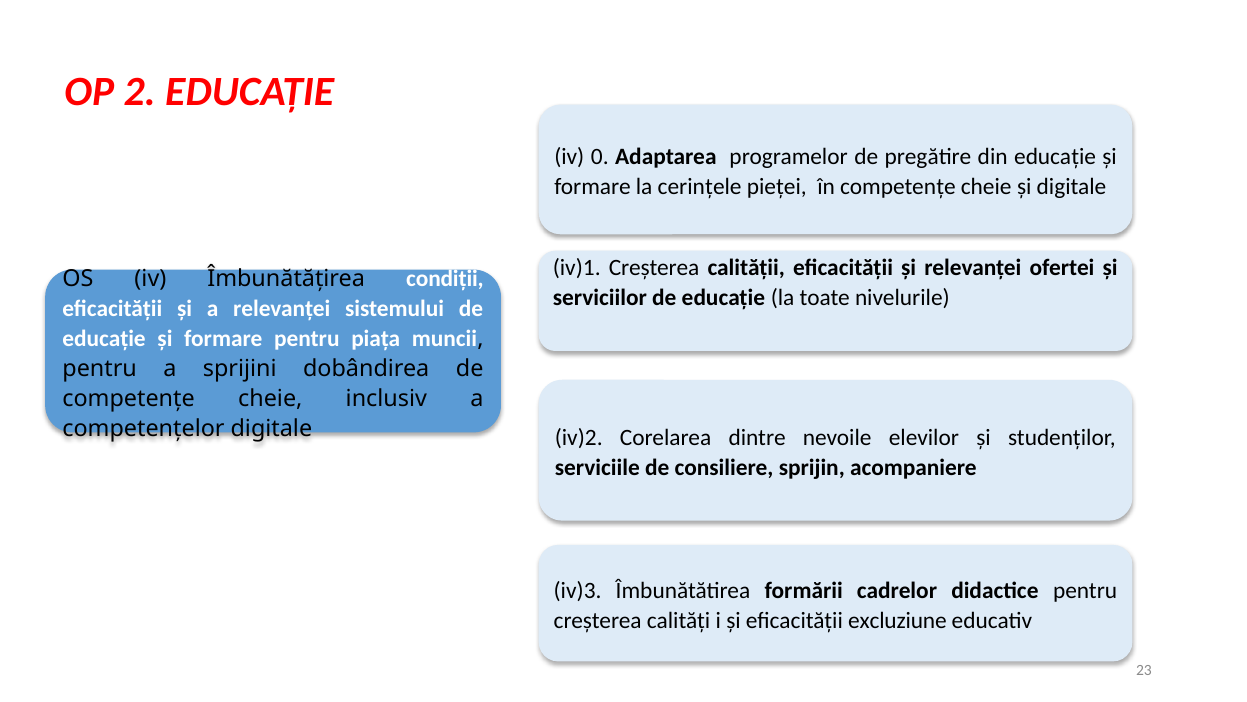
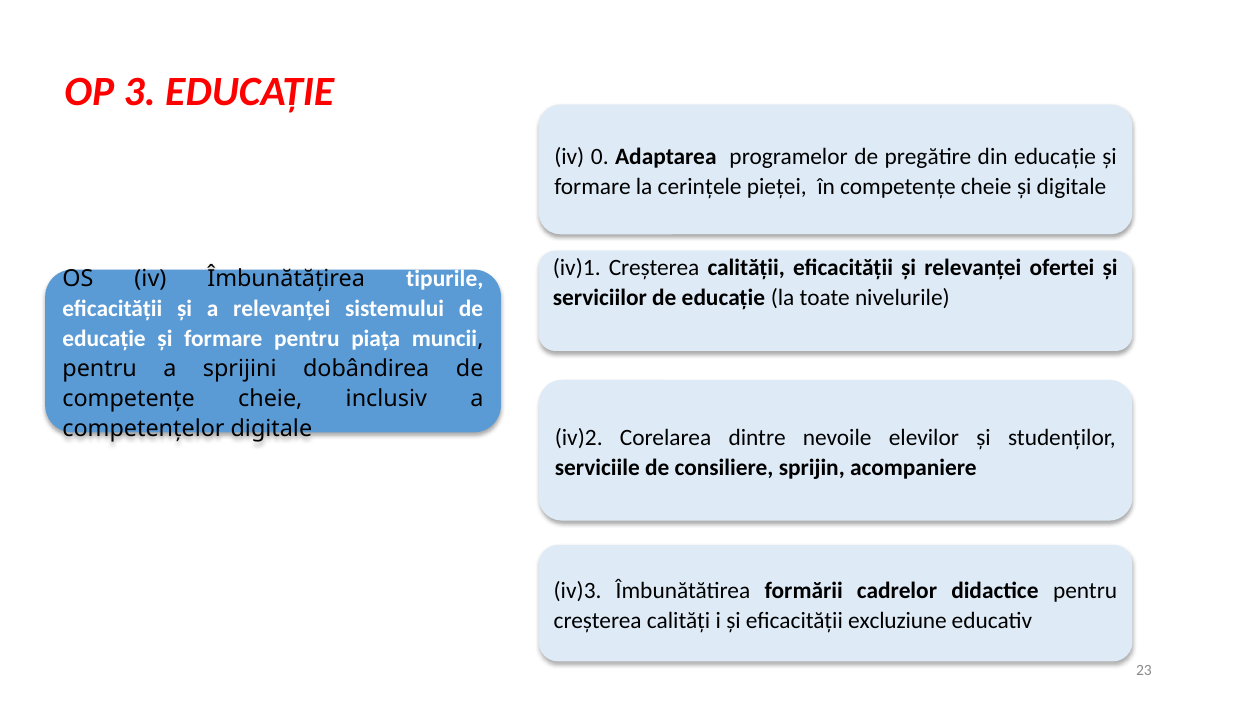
2: 2 -> 3
condiții: condiții -> tipurile
